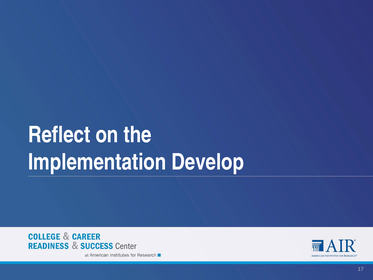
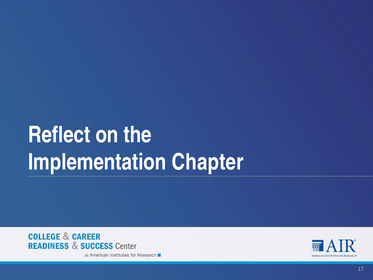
Develop: Develop -> Chapter
